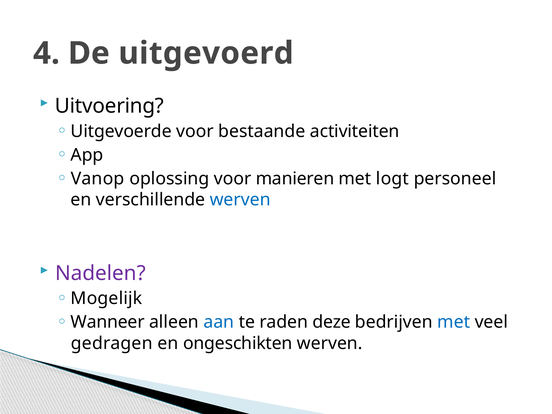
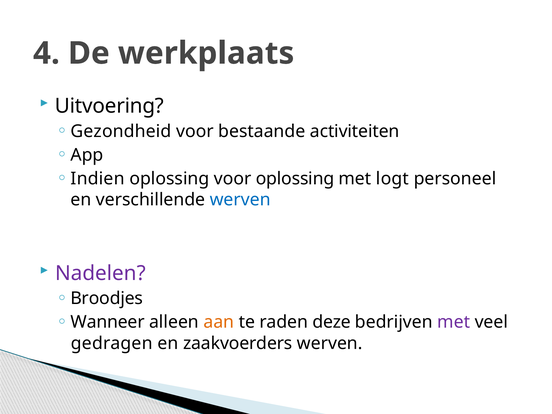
uitgevoerd: uitgevoerd -> werkplaats
Uitgevoerde: Uitgevoerde -> Gezondheid
Vanop: Vanop -> Indien
voor manieren: manieren -> oplossing
Mogelijk: Mogelijk -> Broodjes
aan colour: blue -> orange
met at (454, 322) colour: blue -> purple
ongeschikten: ongeschikten -> zaakvoerders
